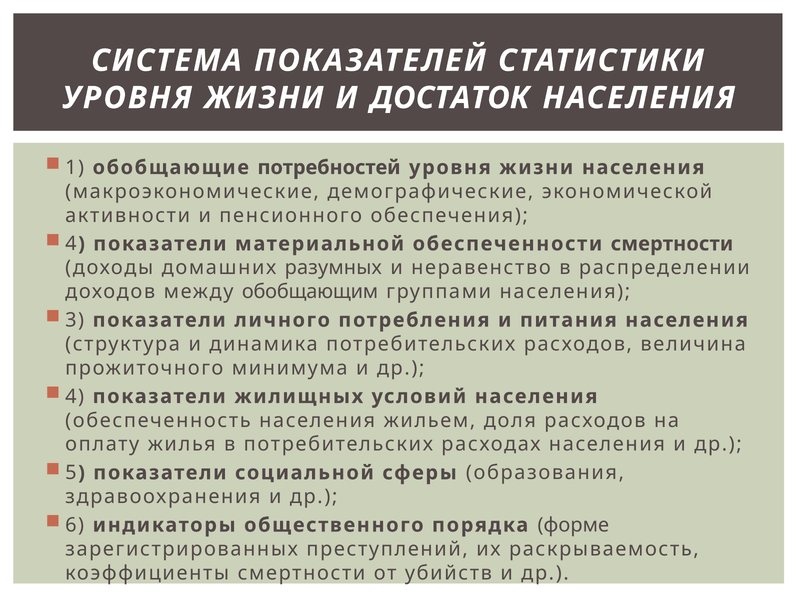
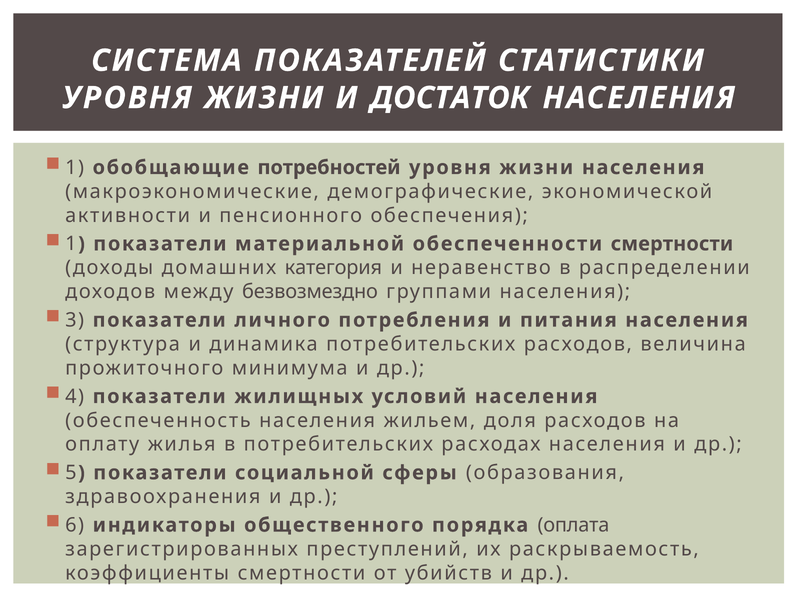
4 at (71, 244): 4 -> 1
разумных: разумных -> категория
обобщающим: обобщающим -> безвозмездно
форме: форме -> оплата
